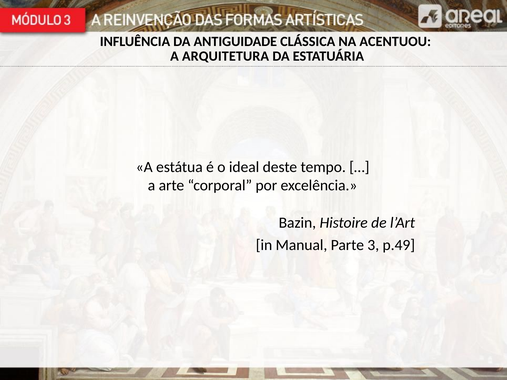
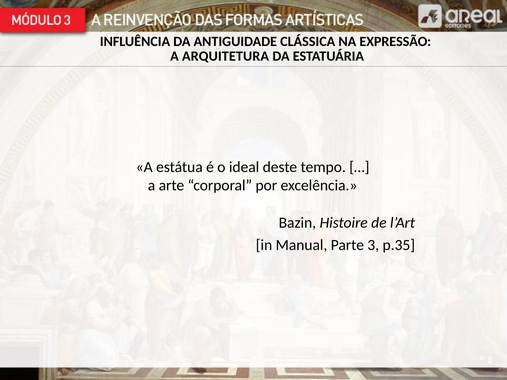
ACENTUOU: ACENTUOU -> EXPRESSÃO
p.49: p.49 -> p.35
